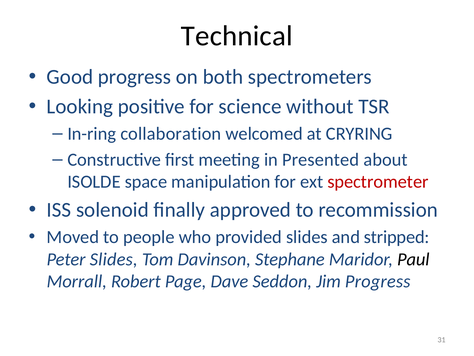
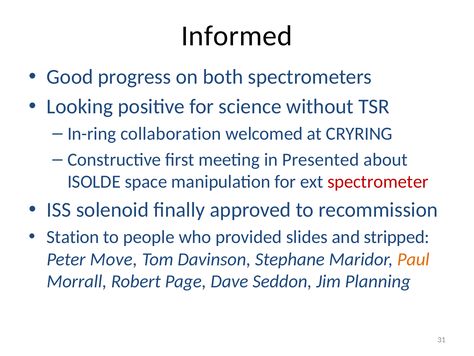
Technical: Technical -> Informed
Moved: Moved -> Station
Peter Slides: Slides -> Move
Paul colour: black -> orange
Jim Progress: Progress -> Planning
